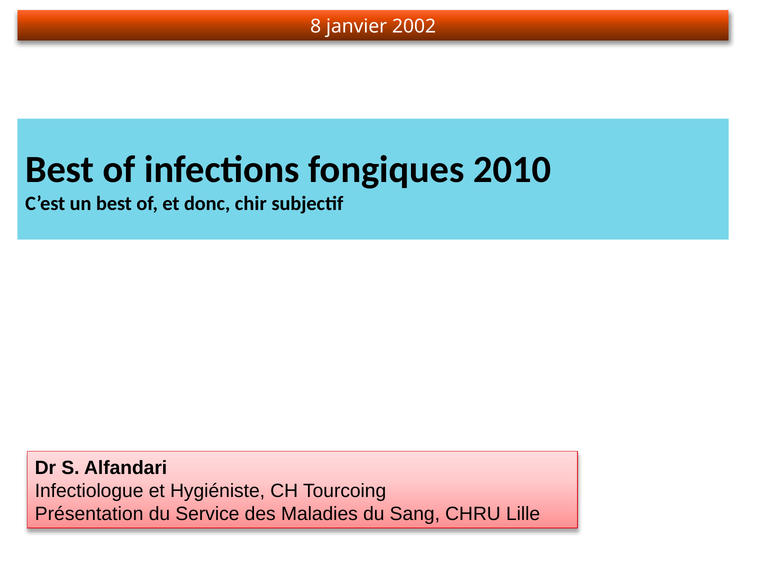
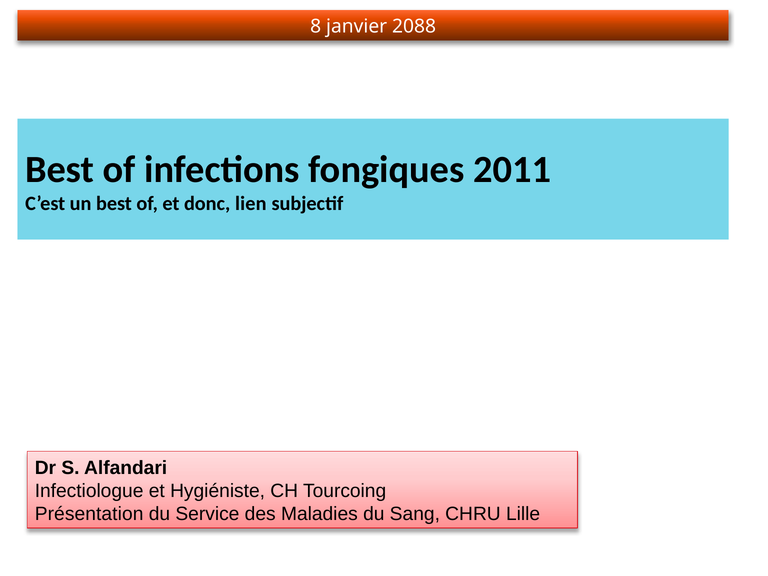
2002: 2002 -> 2088
2010: 2010 -> 2011
chir: chir -> lien
